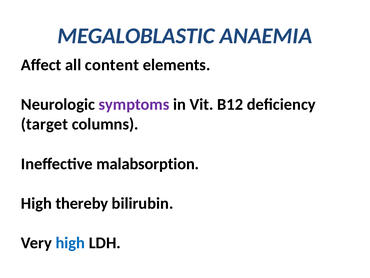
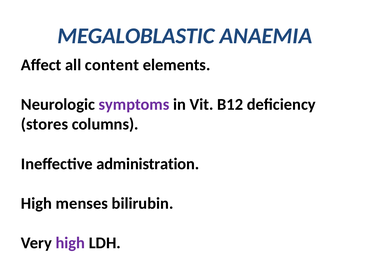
target: target -> stores
malabsorption: malabsorption -> administration
thereby: thereby -> menses
high at (70, 243) colour: blue -> purple
